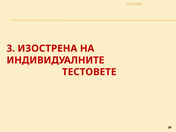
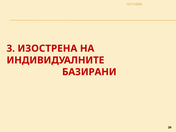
ТЕСТОВЕТЕ: ТЕСТОВЕТЕ -> БАЗИРАНИ
